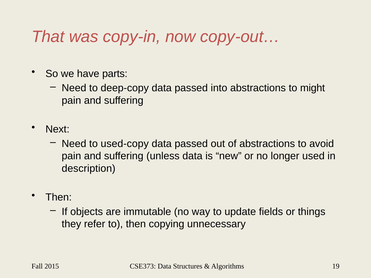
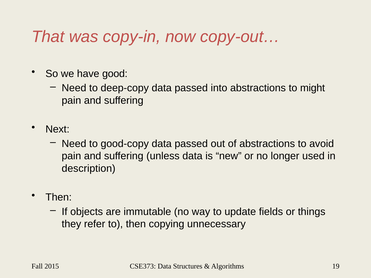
parts: parts -> good
used-copy: used-copy -> good-copy
